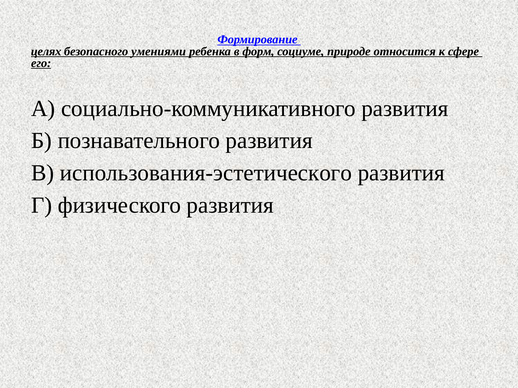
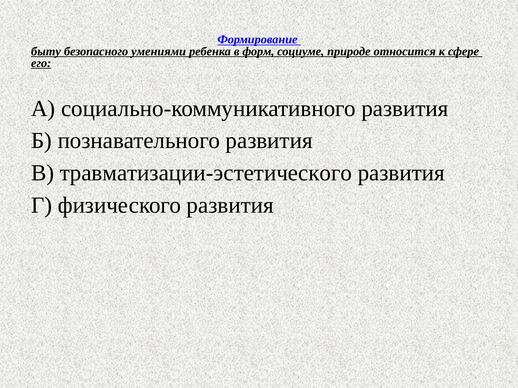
целях: целях -> быту
использования-эстетического: использования-эстетического -> травматизации-эстетического
